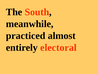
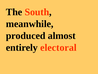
practiced: practiced -> produced
